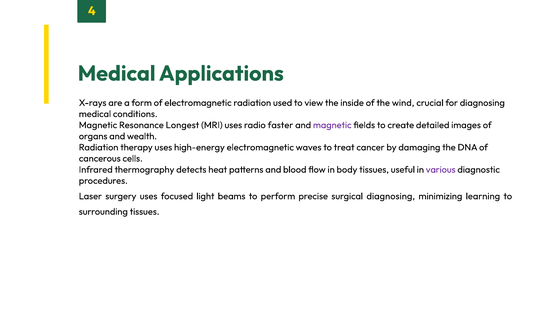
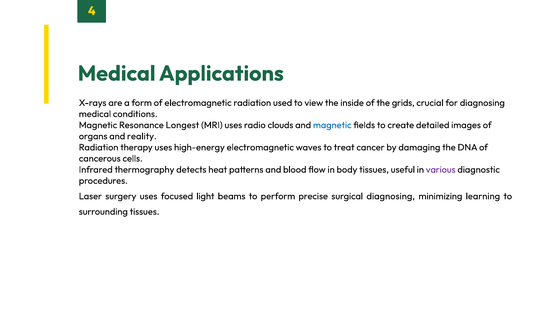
wind: wind -> grids
faster: faster -> clouds
magnetic at (332, 125) colour: purple -> blue
wealth: wealth -> reality
